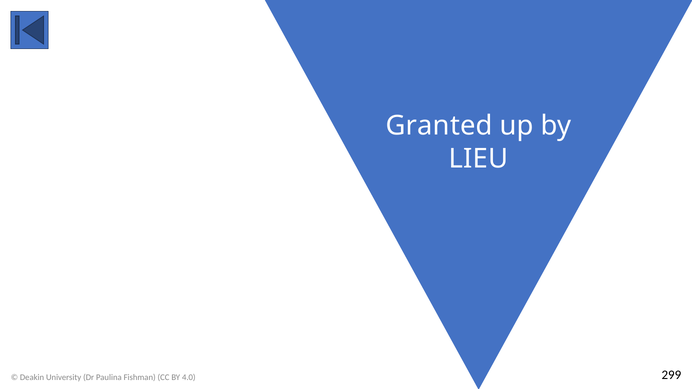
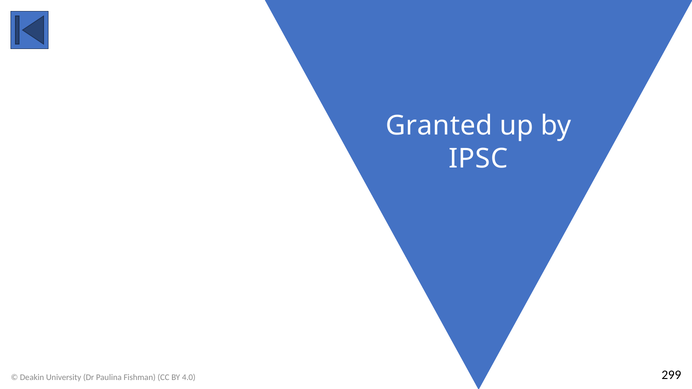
LIEU: LIEU -> IPSC
